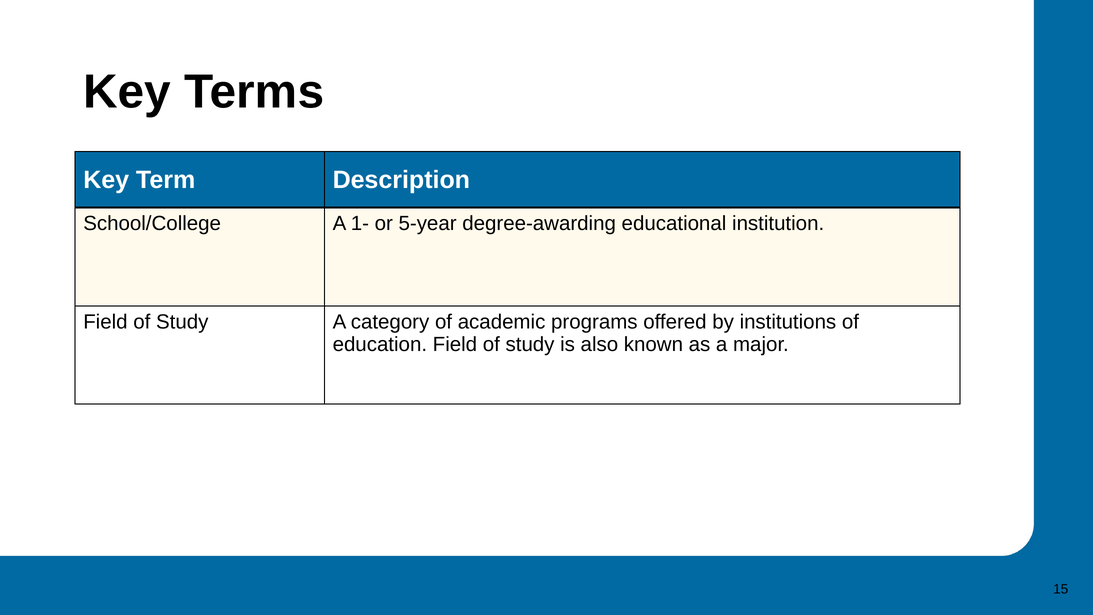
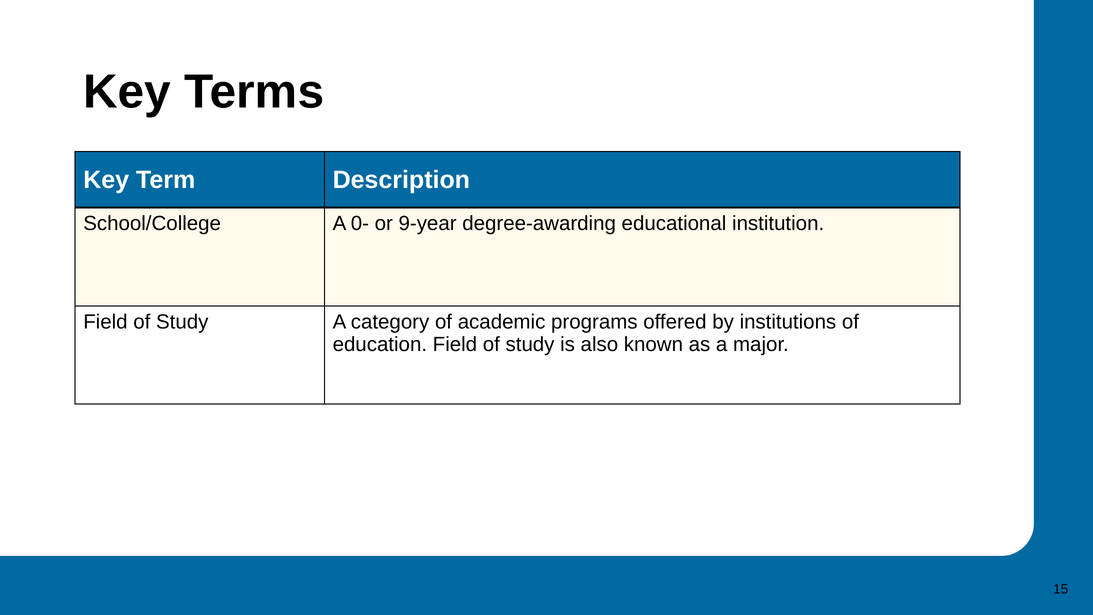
1-: 1- -> 0-
5-year: 5-year -> 9-year
